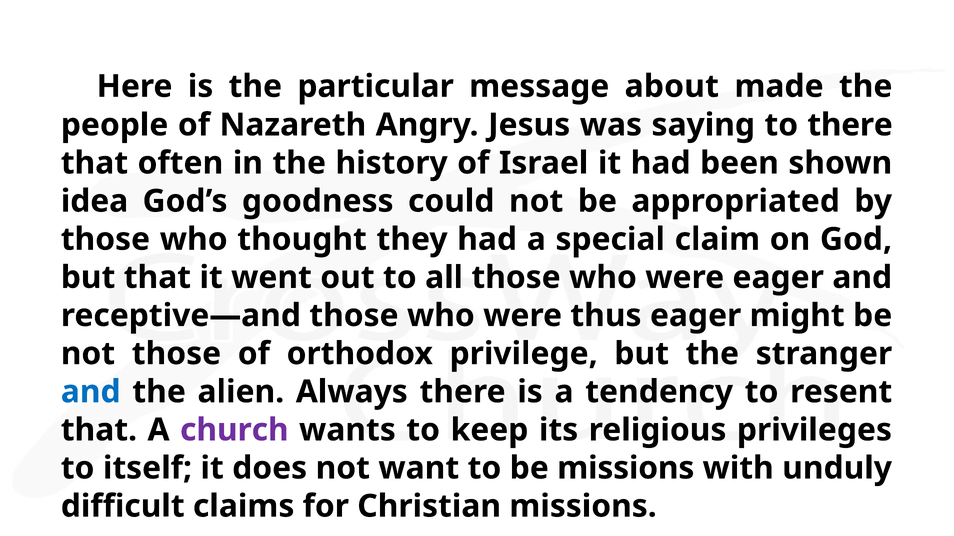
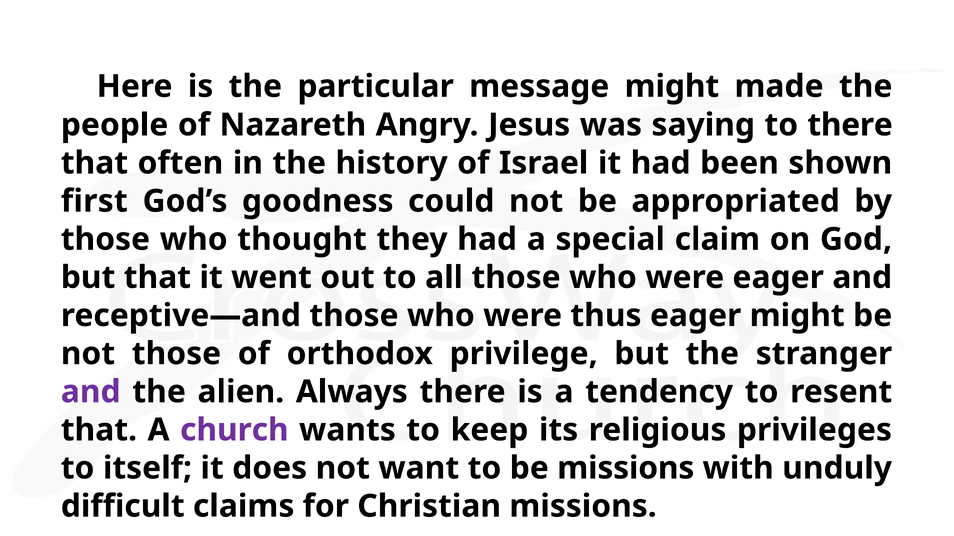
message about: about -> might
idea: idea -> first
and at (91, 392) colour: blue -> purple
